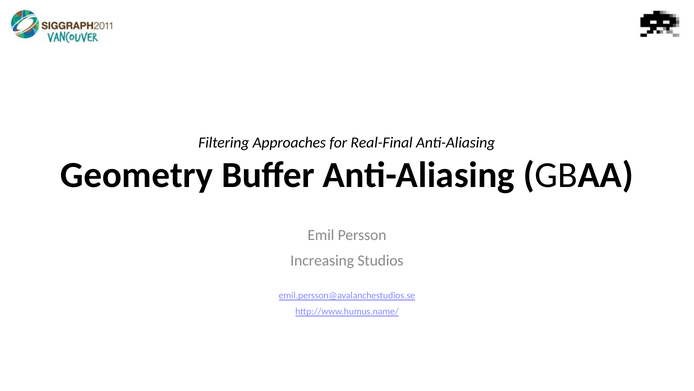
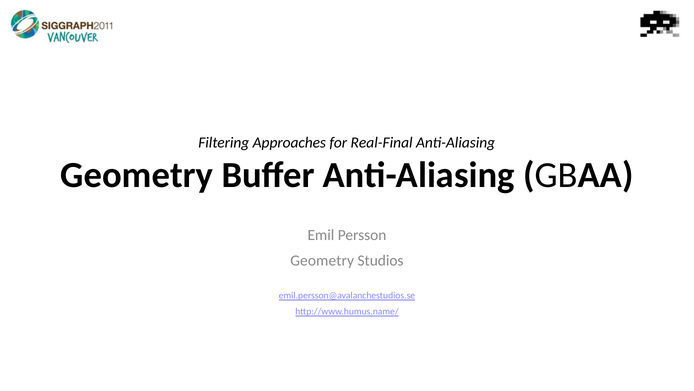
Increasing at (322, 260): Increasing -> Geometry
